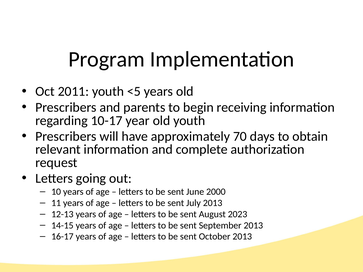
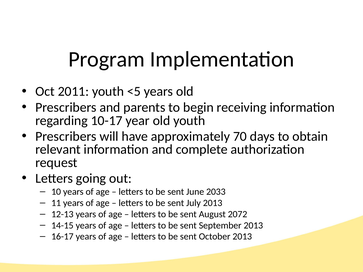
2000: 2000 -> 2033
2023: 2023 -> 2072
